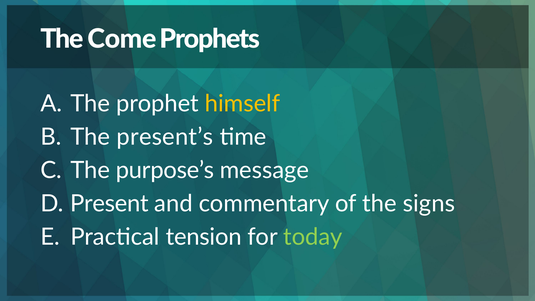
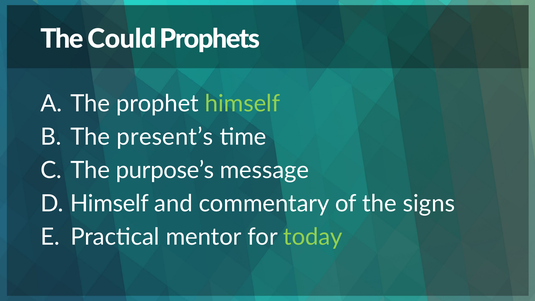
Come: Come -> Could
himself at (243, 104) colour: yellow -> light green
Present at (109, 204): Present -> Himself
tension: tension -> mentor
